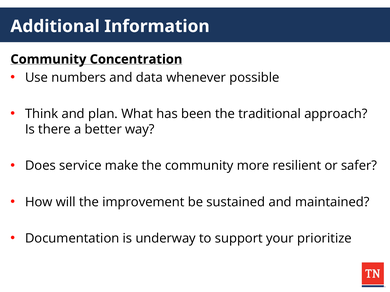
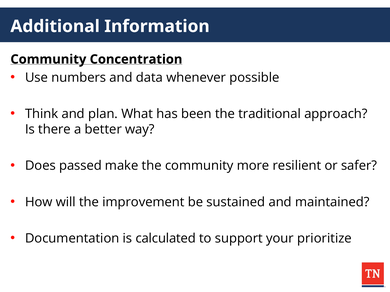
service: service -> passed
underway: underway -> calculated
